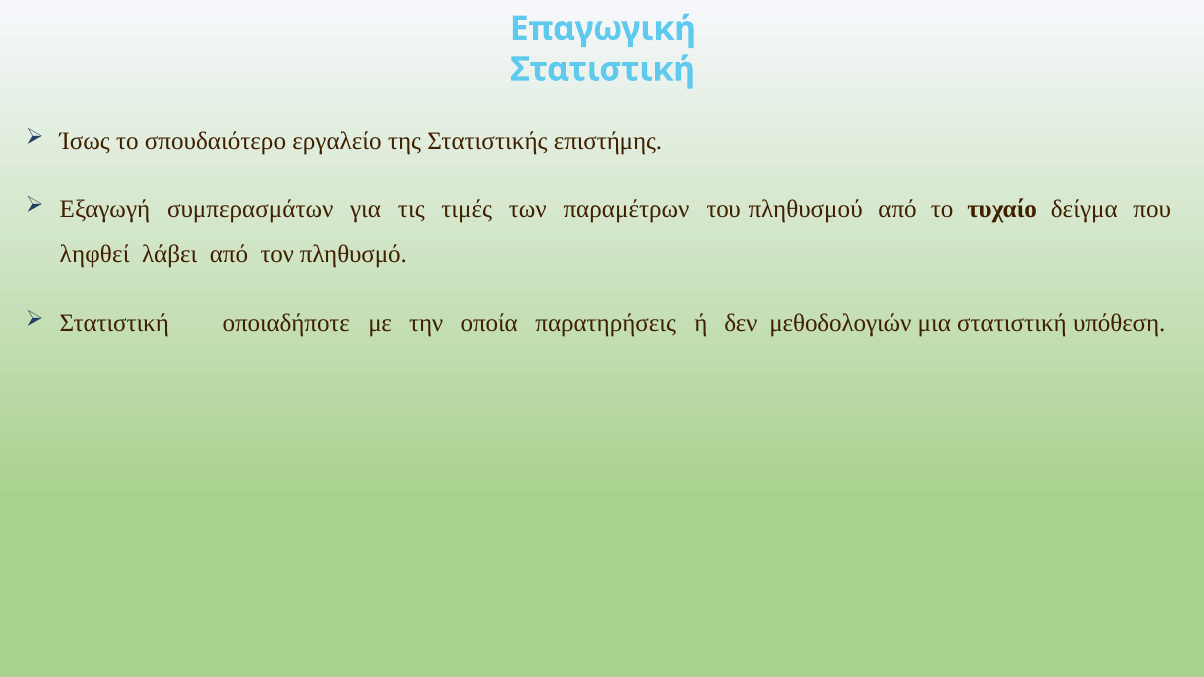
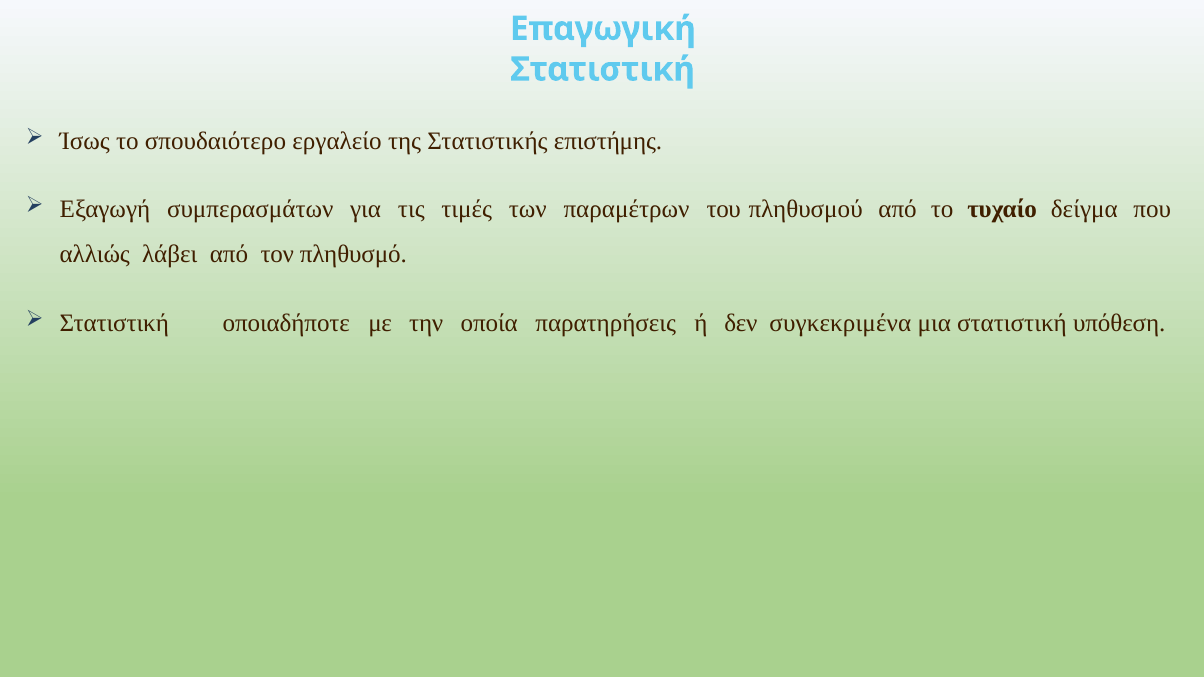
ληφθεί: ληφθεί -> αλλιώς
μεθοδολογιών: μεθοδολογιών -> συγκεκριμένα
